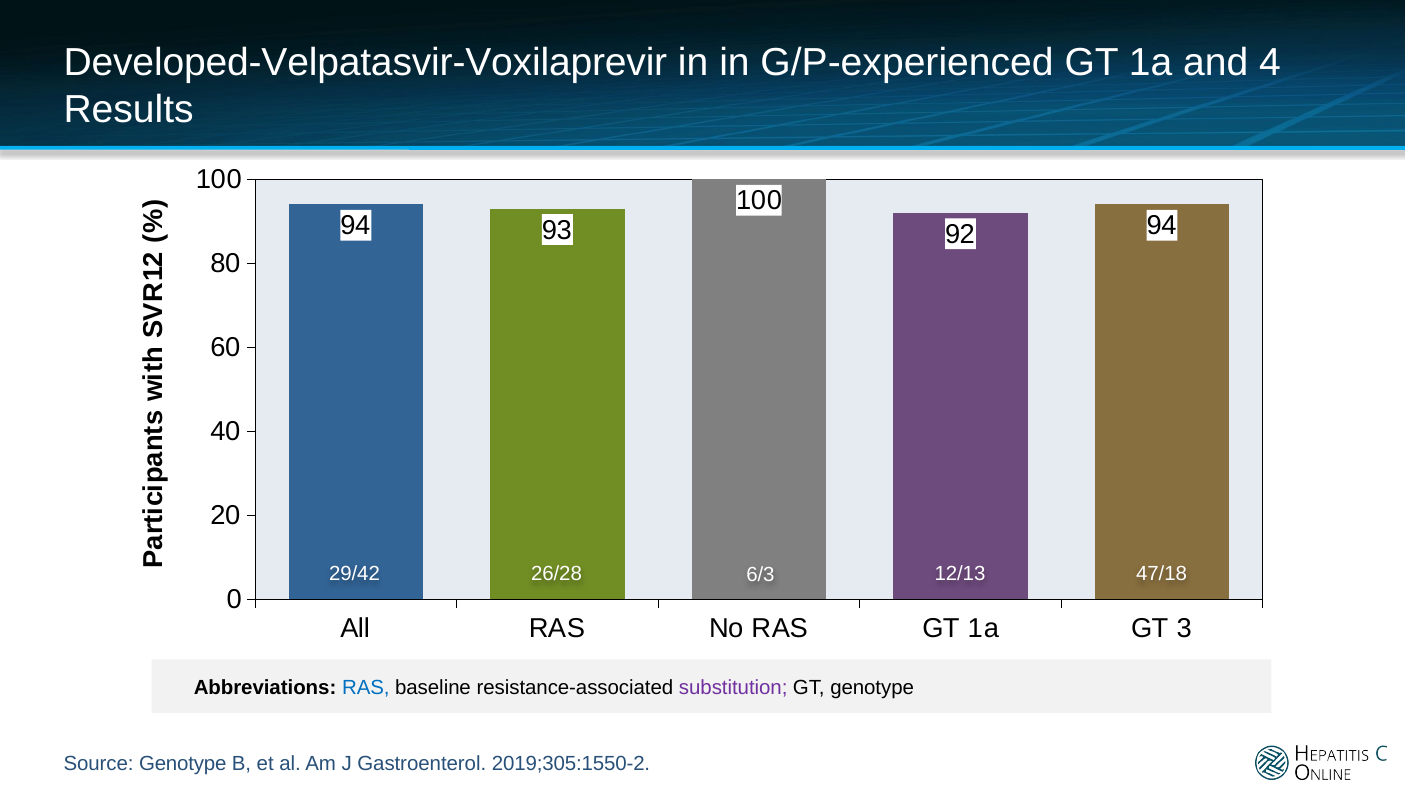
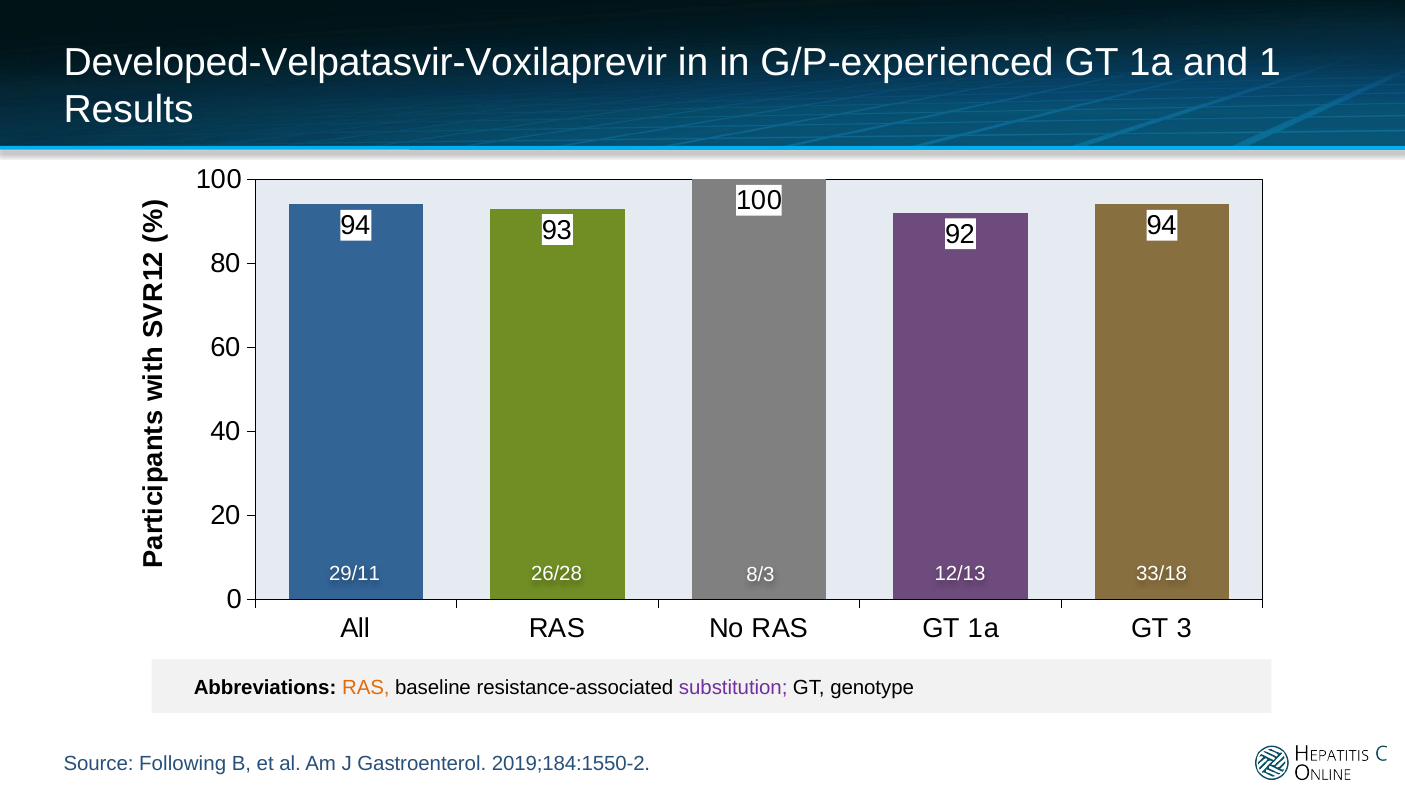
and 4: 4 -> 1
29/42: 29/42 -> 29/11
6/3: 6/3 -> 8/3
47/18: 47/18 -> 33/18
RAS at (366, 688) colour: blue -> orange
Source Genotype: Genotype -> Following
2019;305:1550-2: 2019;305:1550-2 -> 2019;184:1550-2
